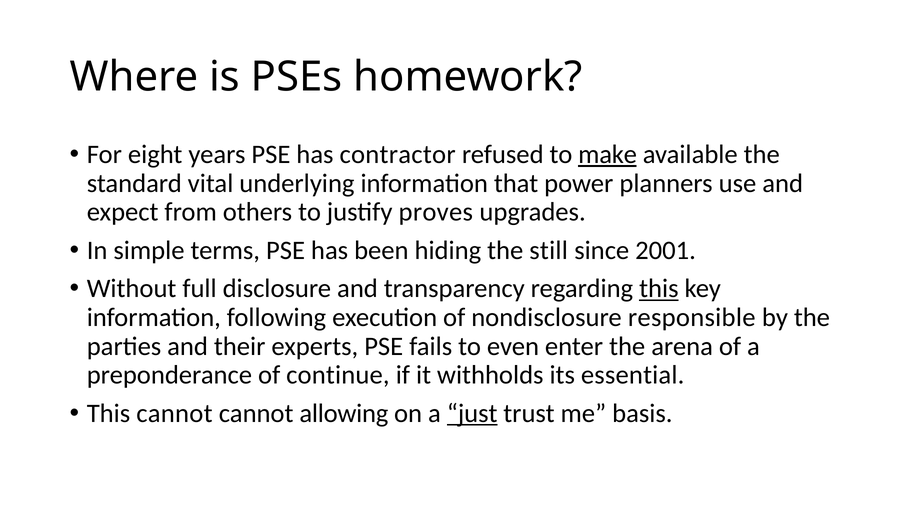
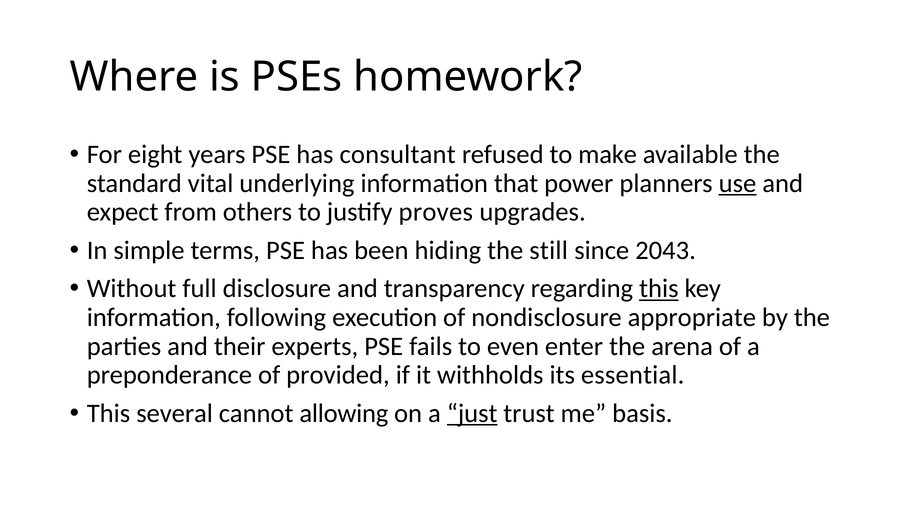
contractor: contractor -> consultant
make underline: present -> none
use underline: none -> present
2001: 2001 -> 2043
responsible: responsible -> appropriate
continue: continue -> provided
This cannot: cannot -> several
